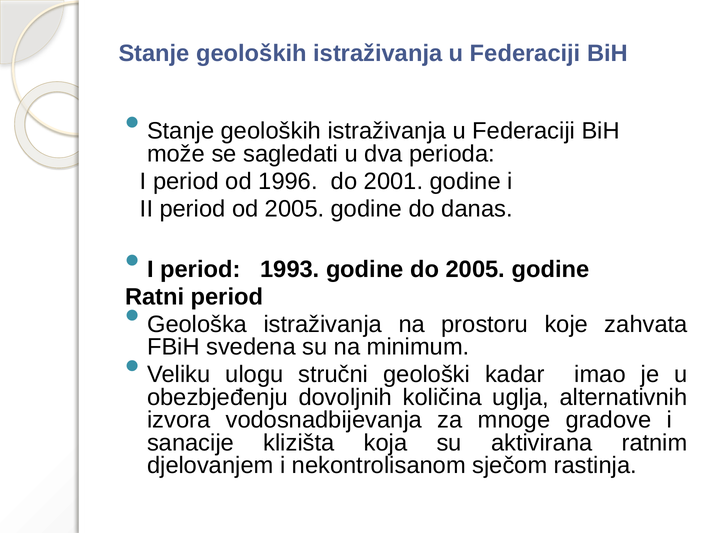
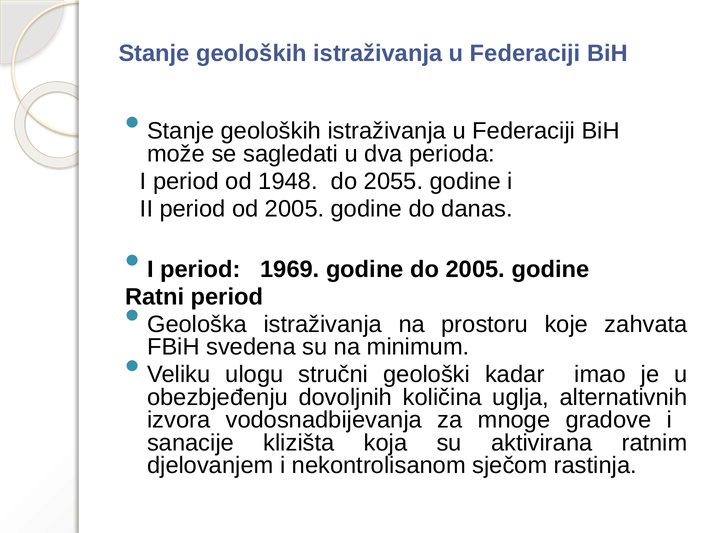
1996: 1996 -> 1948
2001: 2001 -> 2055
1993: 1993 -> 1969
